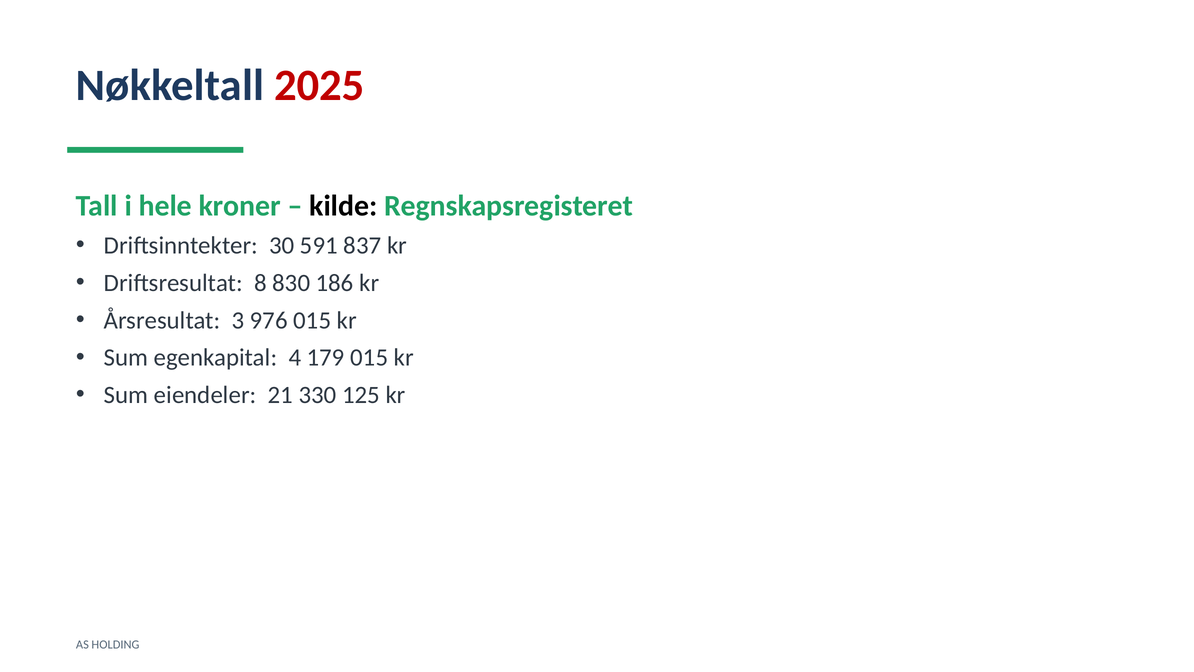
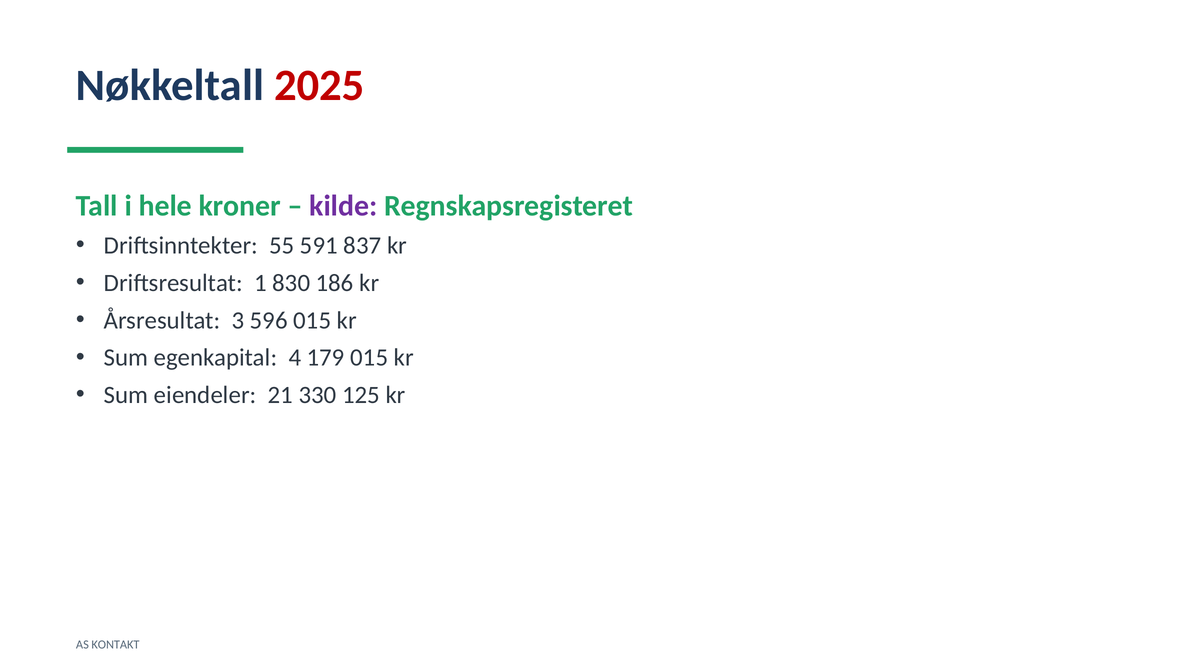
kilde colour: black -> purple
30: 30 -> 55
8: 8 -> 1
976: 976 -> 596
HOLDING: HOLDING -> KONTAKT
